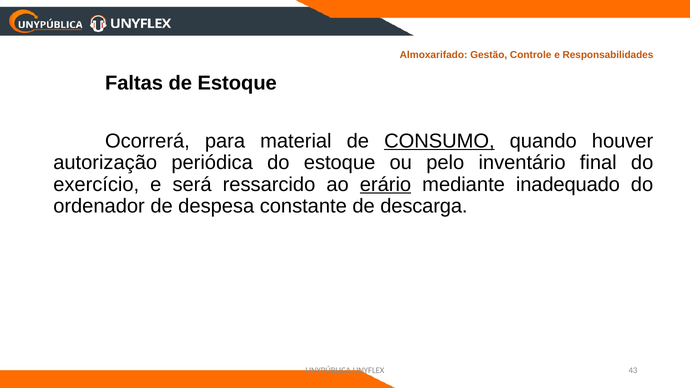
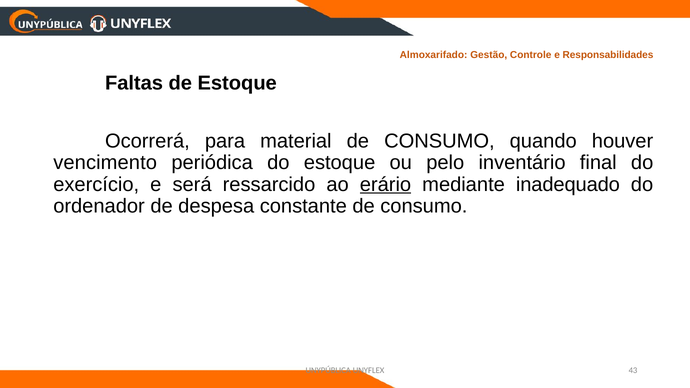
CONSUMO at (439, 141) underline: present -> none
autorização: autorização -> vencimento
constante de descarga: descarga -> consumo
